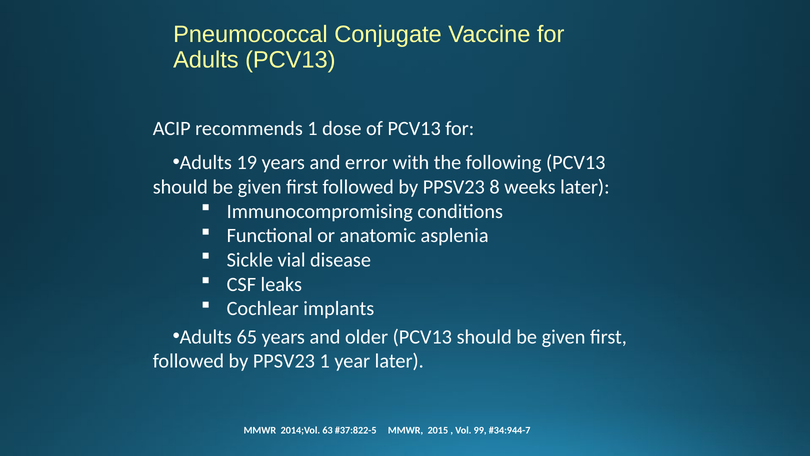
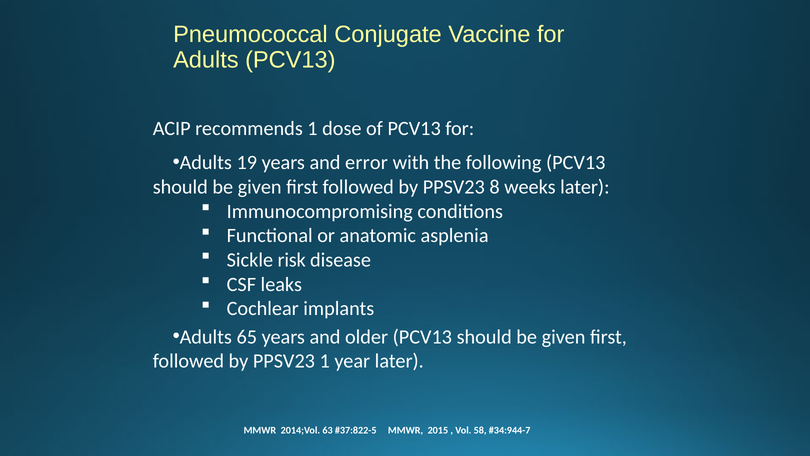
vial: vial -> risk
99: 99 -> 58
